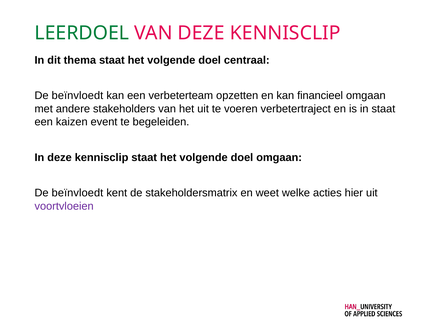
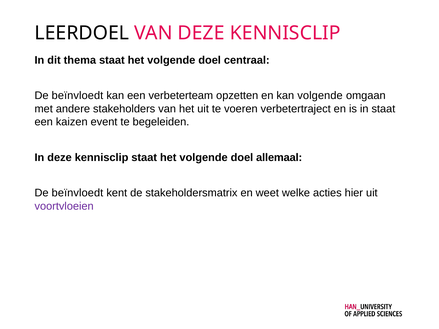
LEERDOEL colour: green -> black
kan financieel: financieel -> volgende
doel omgaan: omgaan -> allemaal
